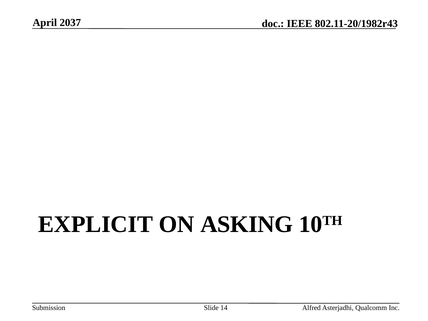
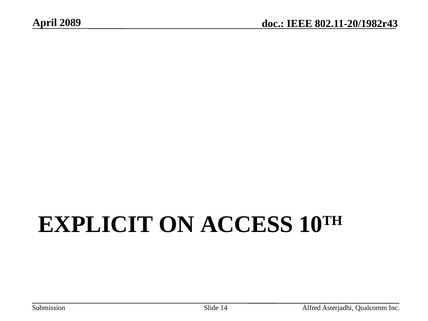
2037: 2037 -> 2089
ASKING: ASKING -> ACCESS
